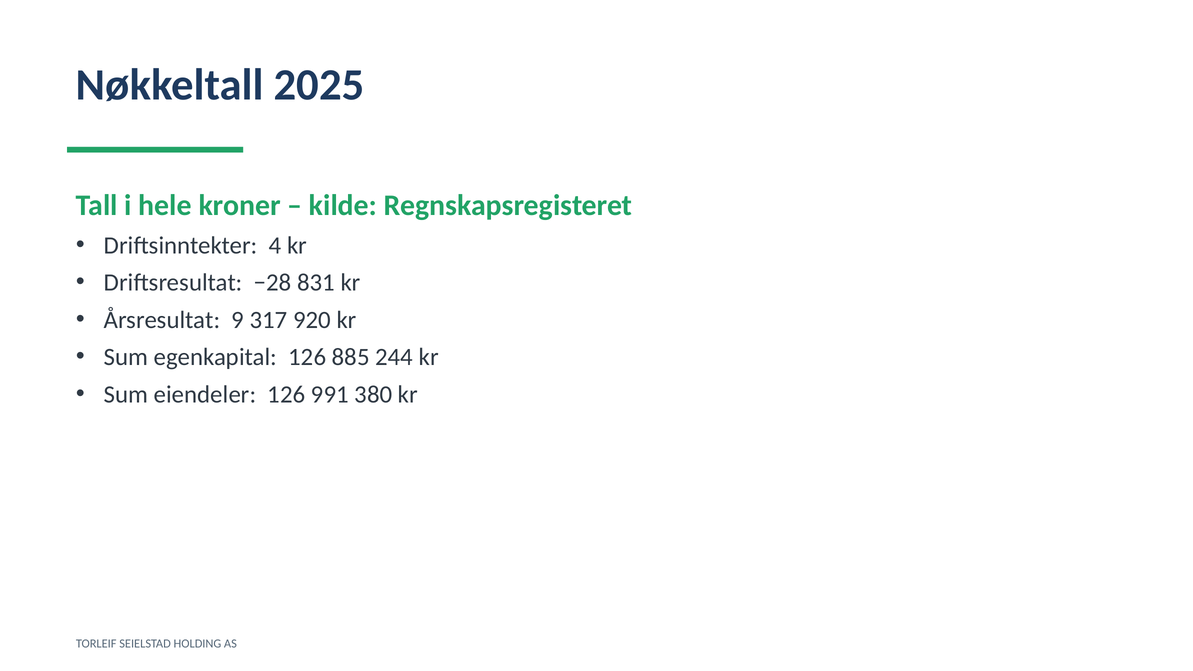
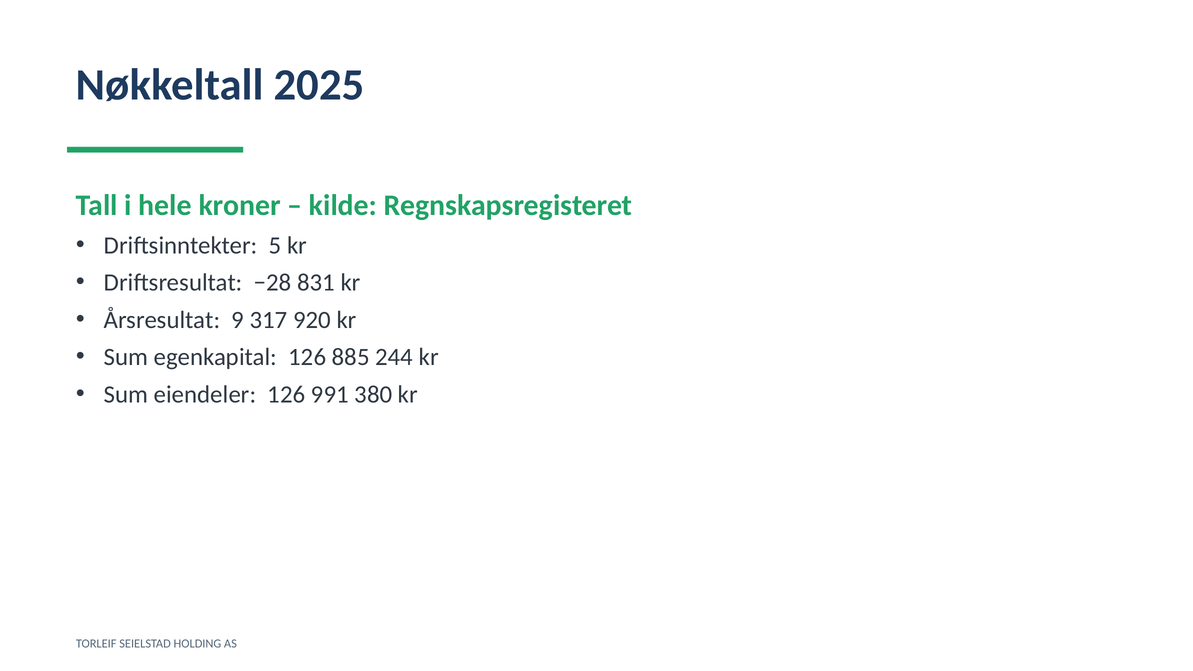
4: 4 -> 5
